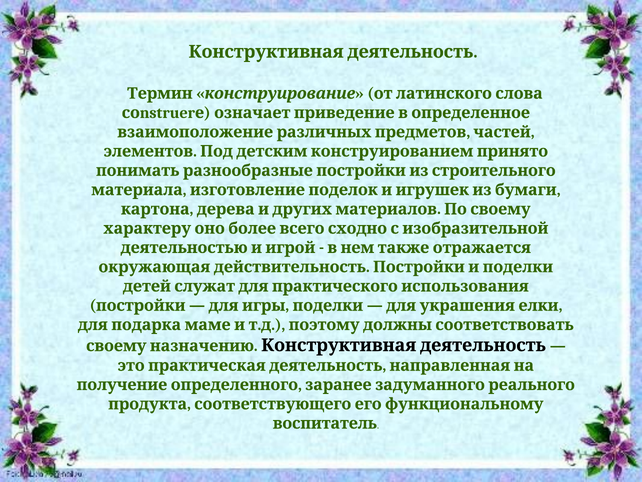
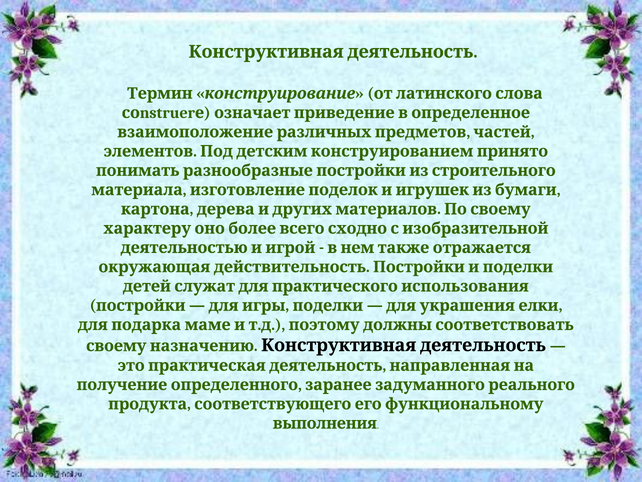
воспитатель: воспитатель -> выполнения
